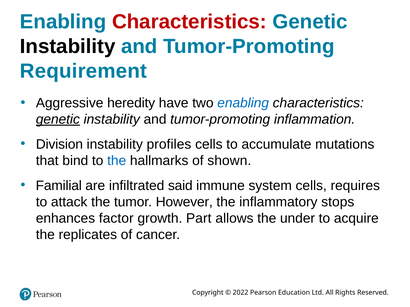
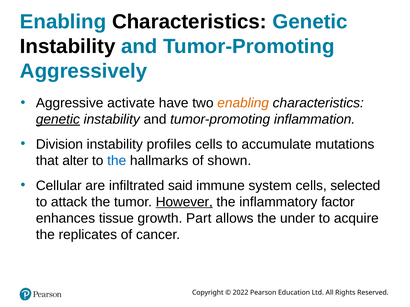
Characteristics at (189, 22) colour: red -> black
Requirement: Requirement -> Aggressively
heredity: heredity -> activate
enabling at (243, 103) colour: blue -> orange
bind: bind -> alter
Familial: Familial -> Cellular
requires: requires -> selected
However underline: none -> present
stops: stops -> factor
factor: factor -> tissue
